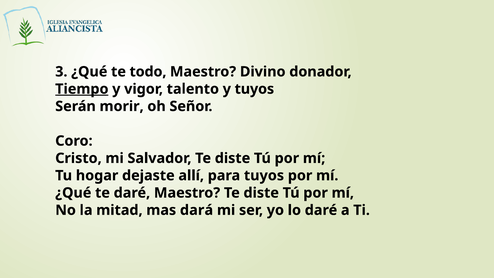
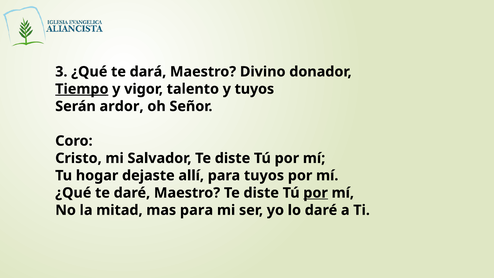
todo: todo -> dará
morir: morir -> ardor
por at (316, 193) underline: none -> present
mas dará: dará -> para
